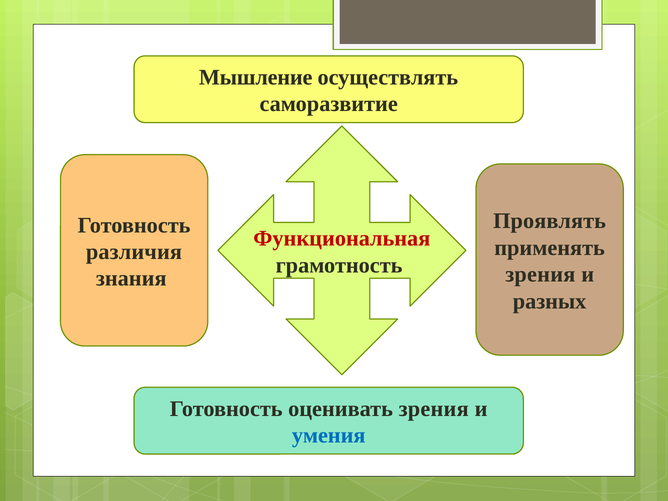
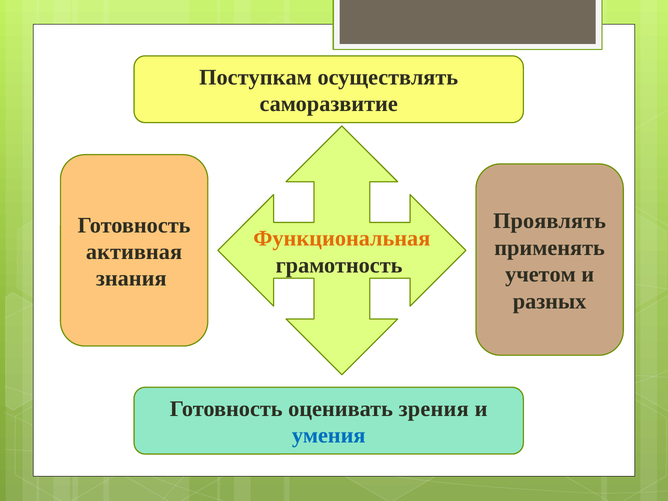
Мышление: Мышление -> Поступкам
Функциональная colour: red -> orange
различия: различия -> активная
зрения at (540, 274): зрения -> учетом
